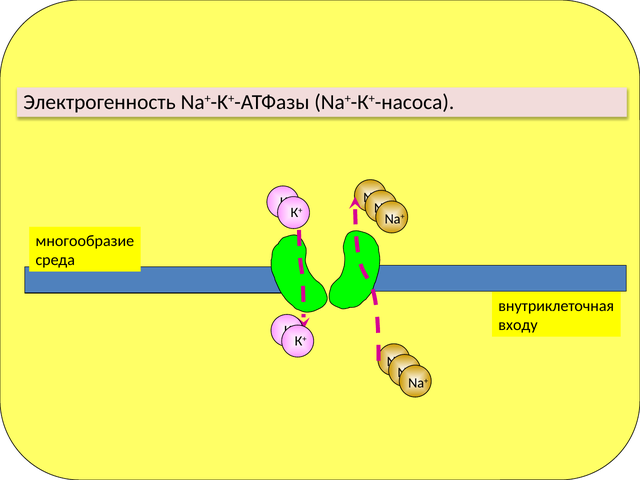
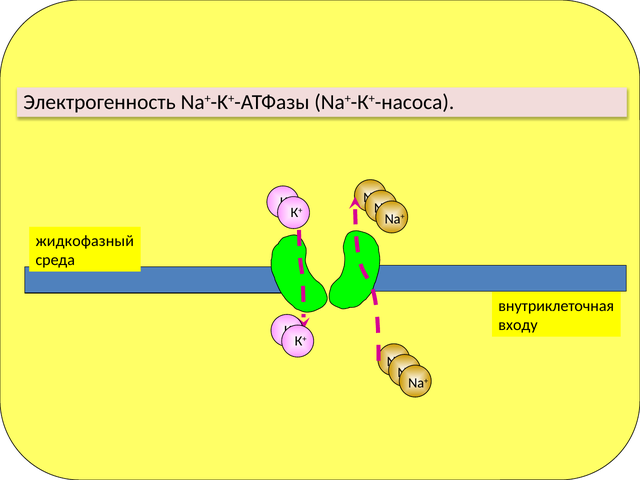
многообразие: многообразие -> жидкофазный
